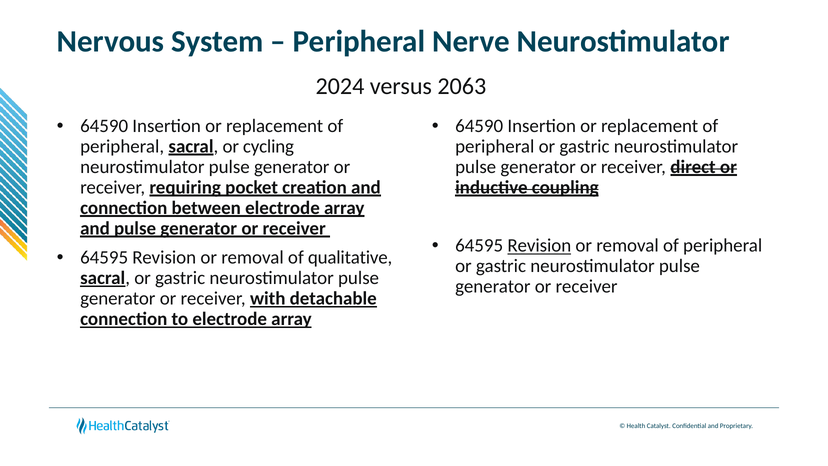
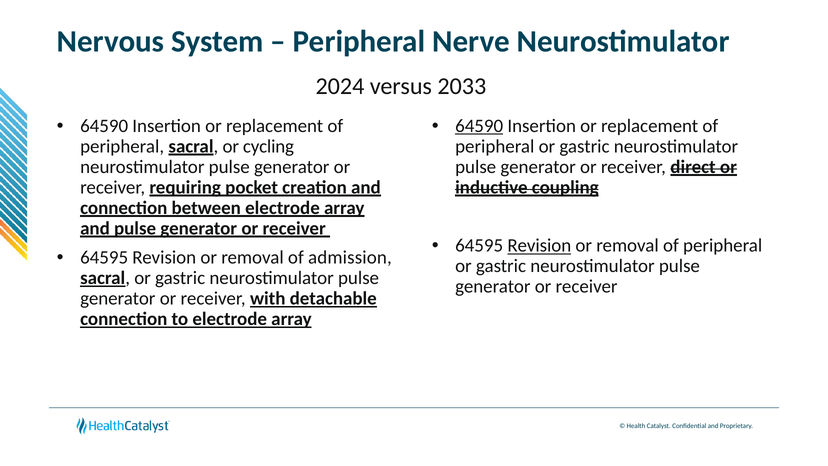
2063: 2063 -> 2033
64590 at (479, 126) underline: none -> present
qualitative: qualitative -> admission
